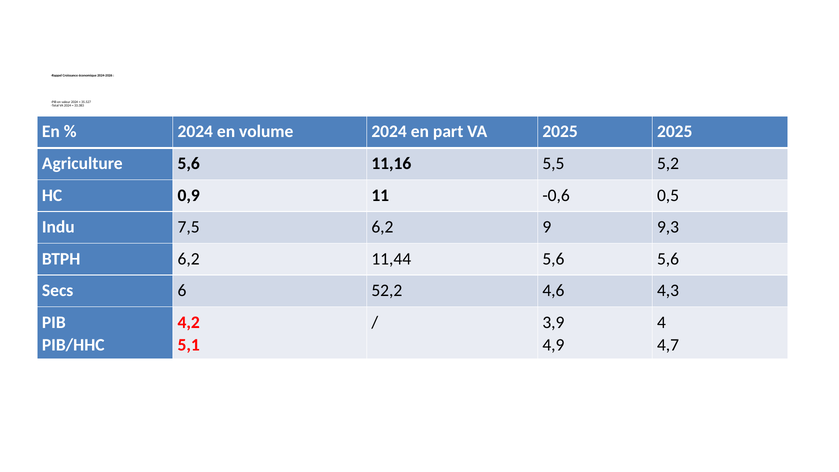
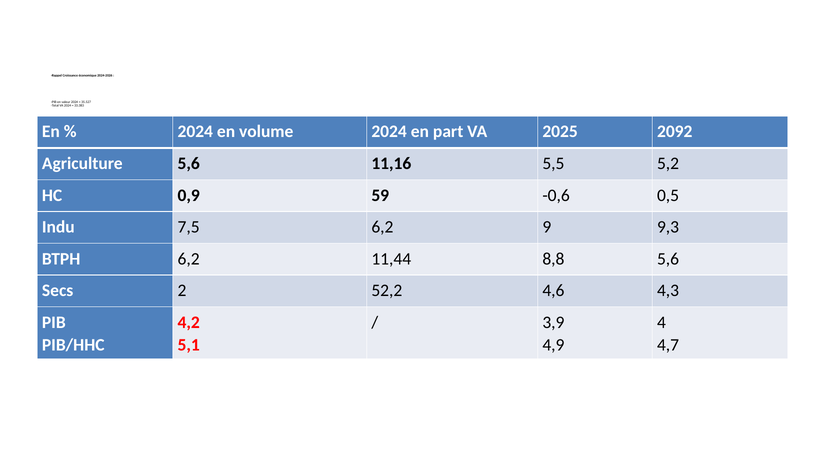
2025 2025: 2025 -> 2092
11: 11 -> 59
11,44 5,6: 5,6 -> 8,8
6: 6 -> 2
